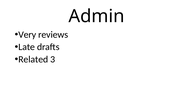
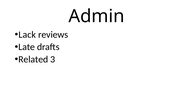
Very: Very -> Lack
